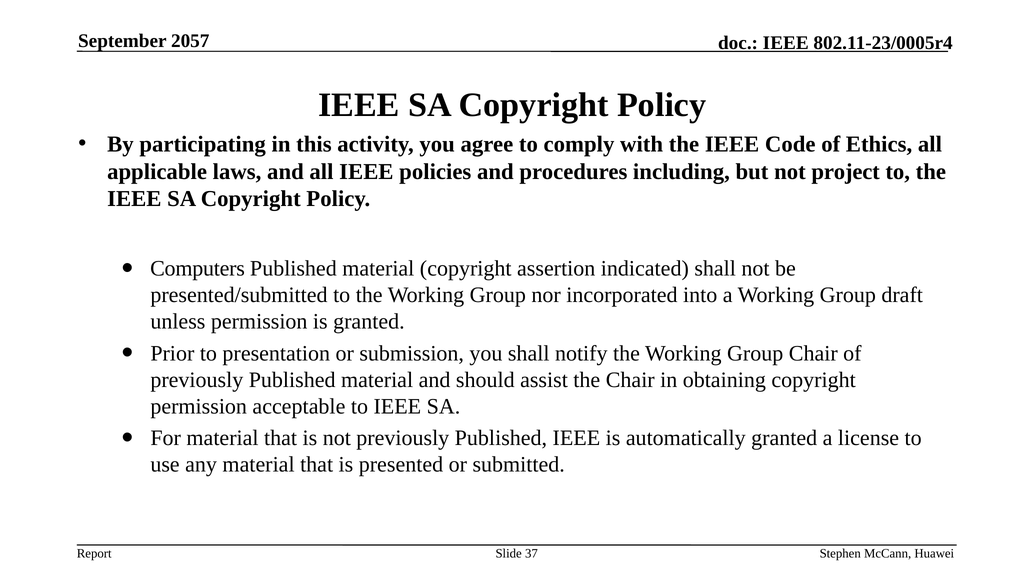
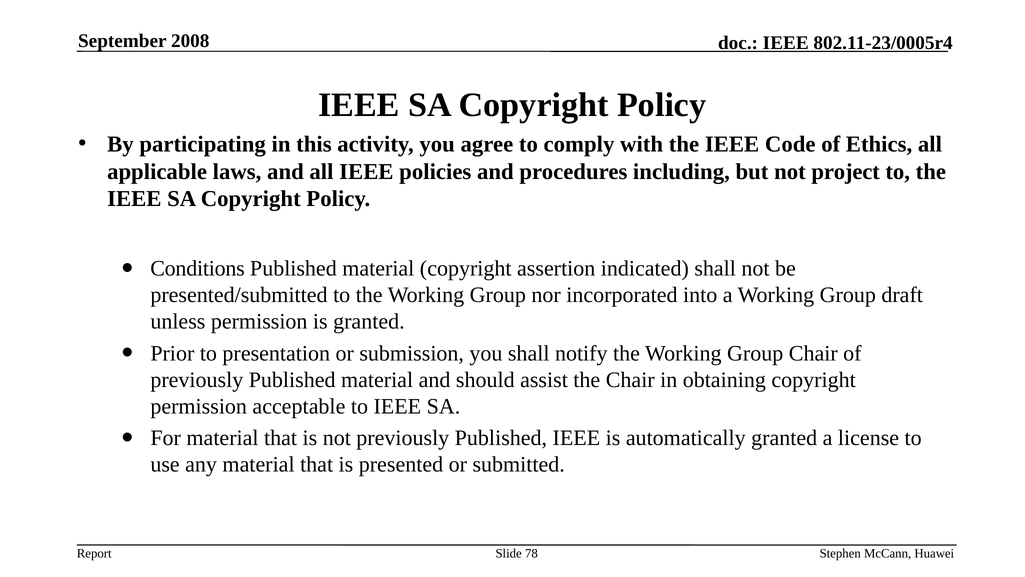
2057: 2057 -> 2008
Computers: Computers -> Conditions
37: 37 -> 78
